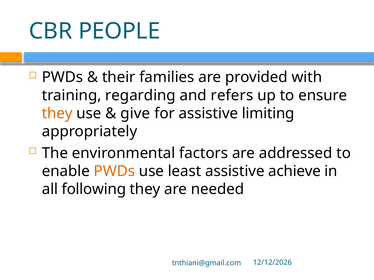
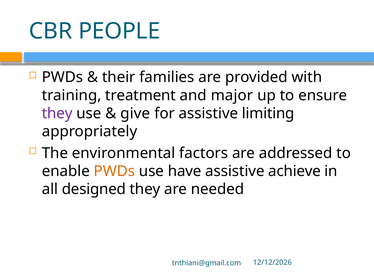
regarding: regarding -> treatment
refers: refers -> major
they at (57, 114) colour: orange -> purple
least: least -> have
following: following -> designed
